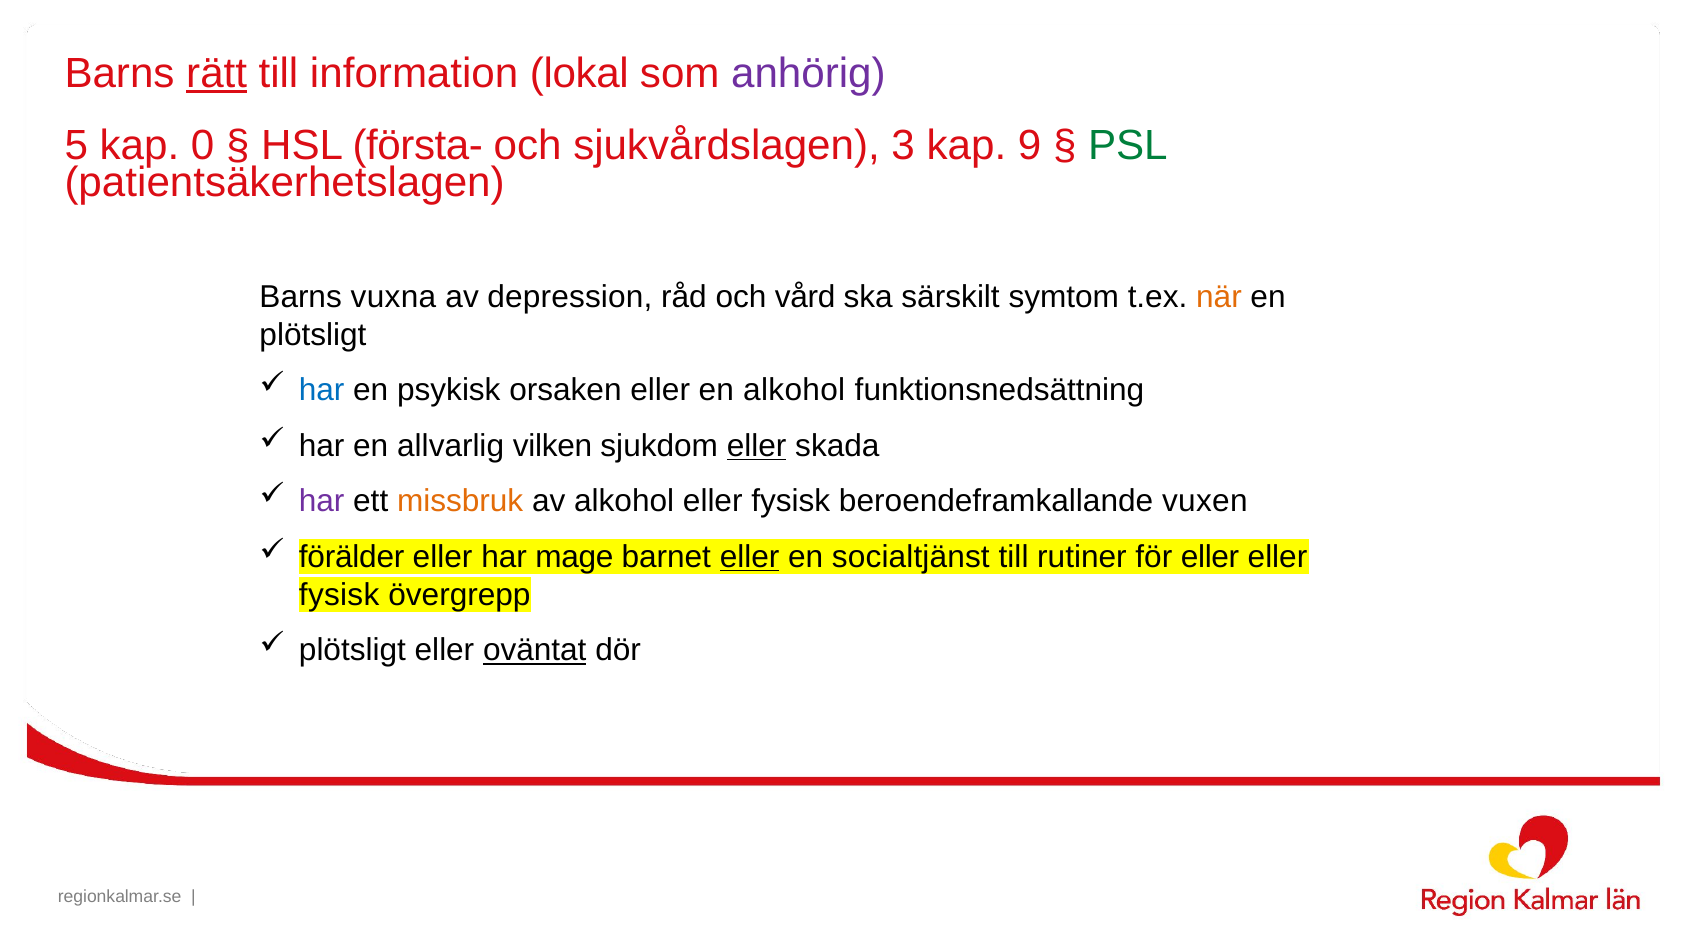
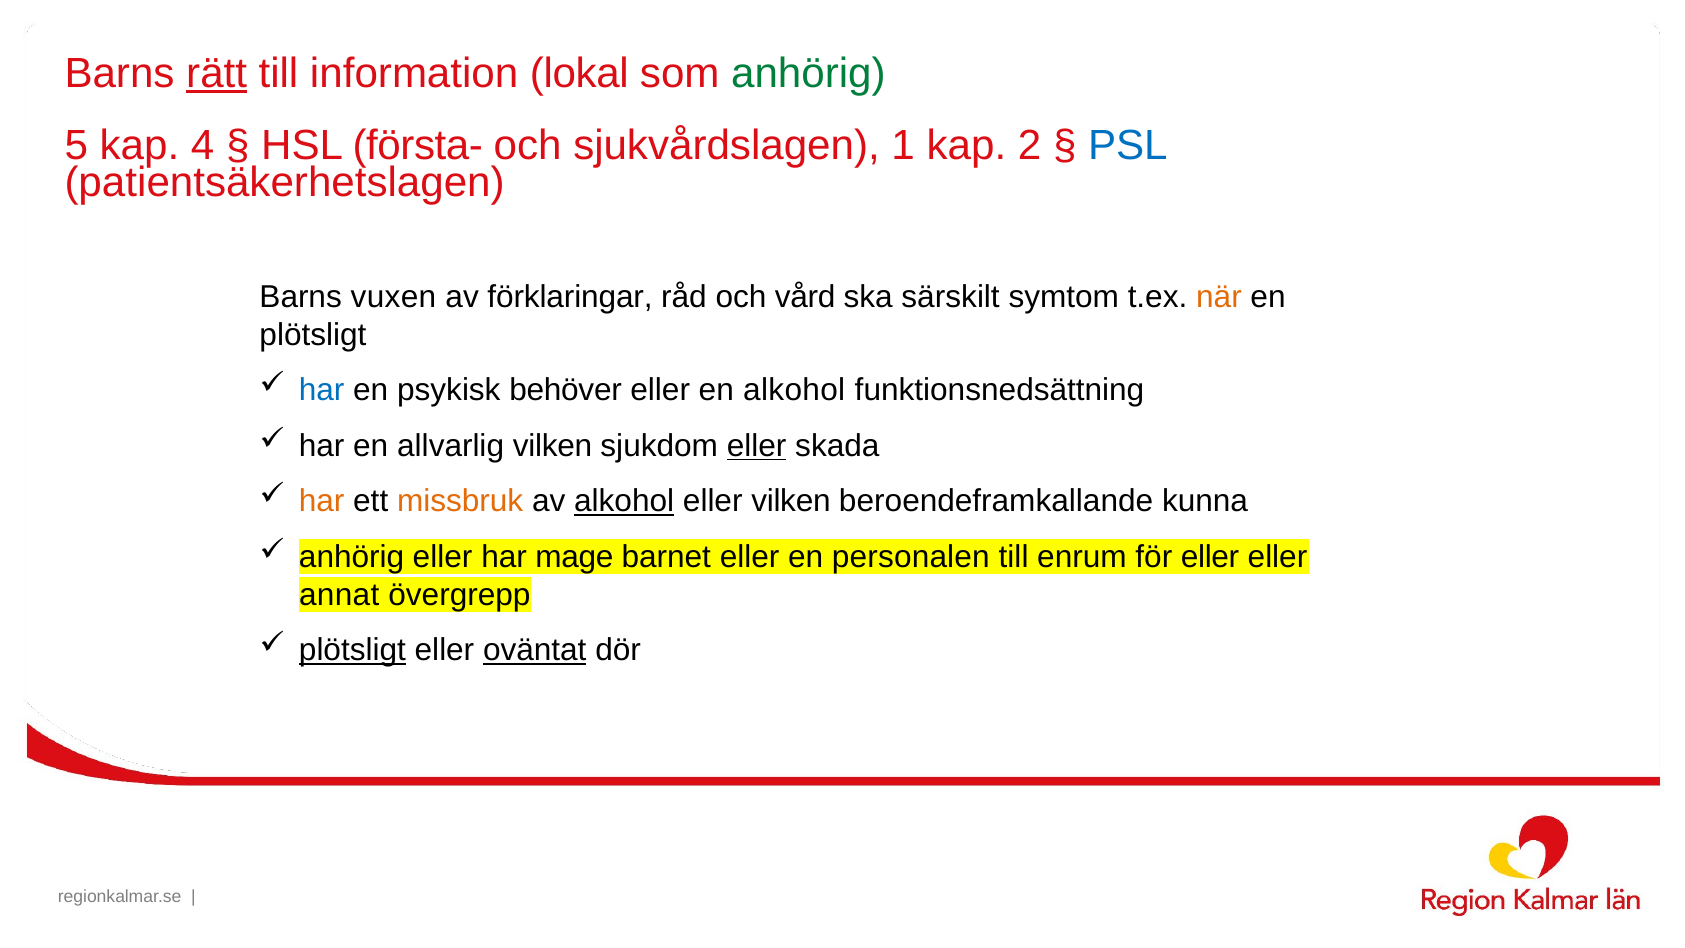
anhörig at (808, 73) colour: purple -> green
0: 0 -> 4
3: 3 -> 1
9: 9 -> 2
PSL colour: green -> blue
vuxna: vuxna -> vuxen
depression: depression -> förklaringar
orsaken: orsaken -> behöver
har at (322, 501) colour: purple -> orange
alkohol at (624, 501) underline: none -> present
fysisk at (791, 501): fysisk -> vilken
vuxen: vuxen -> kunna
förälder at (352, 557): förälder -> anhörig
eller at (750, 557) underline: present -> none
socialtjänst: socialtjänst -> personalen
rutiner: rutiner -> enrum
fysisk at (339, 595): fysisk -> annat
plötsligt at (352, 650) underline: none -> present
